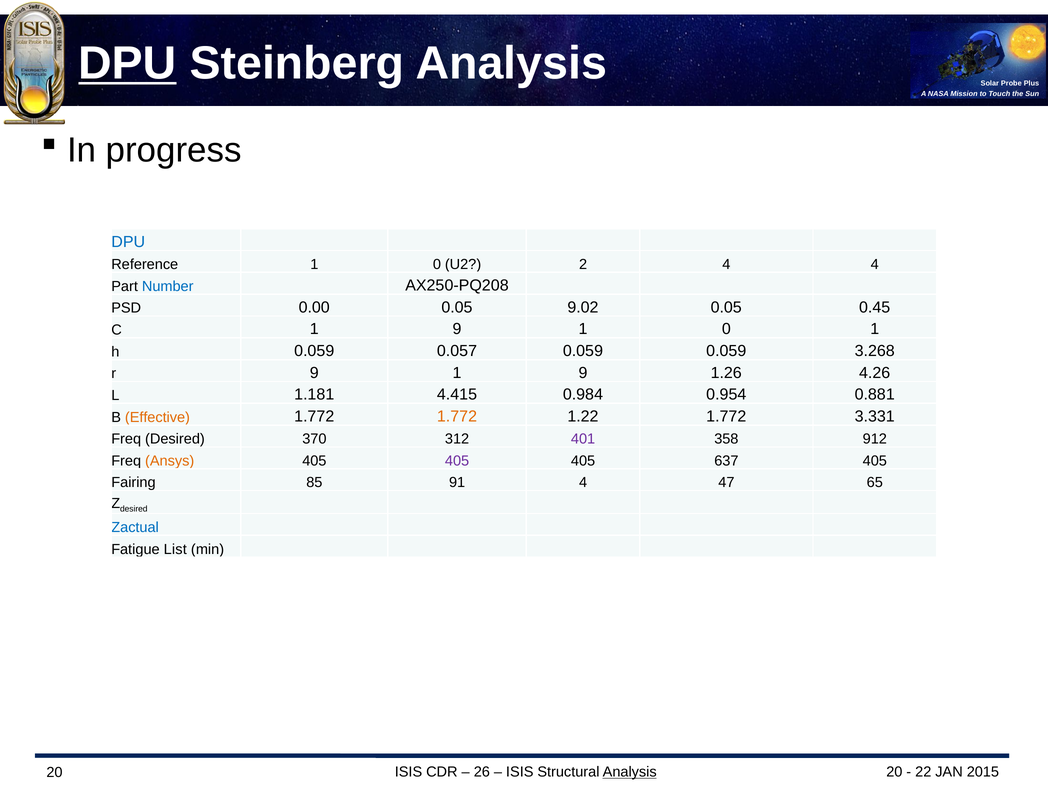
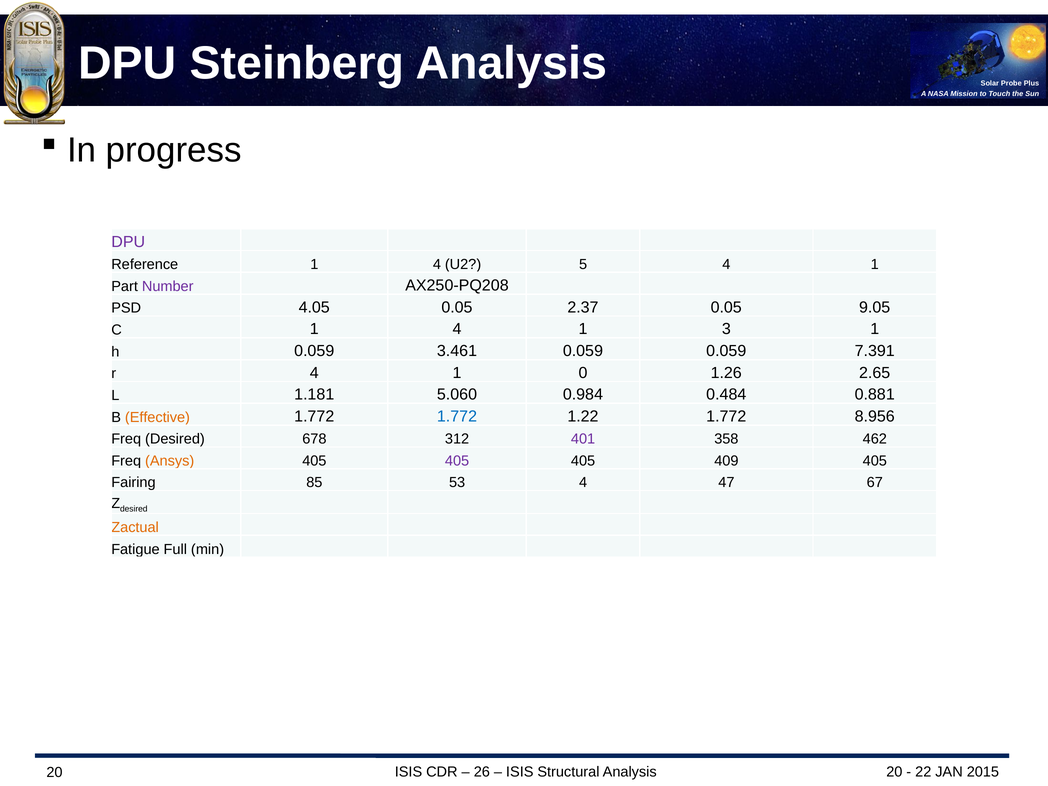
DPU at (128, 63) underline: present -> none
DPU at (128, 242) colour: blue -> purple
Reference 1 0: 0 -> 4
2: 2 -> 5
4 at (875, 264): 4 -> 1
Number colour: blue -> purple
0.00: 0.00 -> 4.05
9.02: 9.02 -> 2.37
0.45: 0.45 -> 9.05
C 1 9: 9 -> 4
0 at (726, 329): 0 -> 3
0.057: 0.057 -> 3.461
3.268: 3.268 -> 7.391
r 9: 9 -> 4
9 at (583, 373): 9 -> 0
4.26: 4.26 -> 2.65
4.415: 4.415 -> 5.060
0.954: 0.954 -> 0.484
1.772 at (457, 417) colour: orange -> blue
3.331: 3.331 -> 8.956
370: 370 -> 678
912: 912 -> 462
637: 637 -> 409
91: 91 -> 53
65: 65 -> 67
Zactual colour: blue -> orange
List: List -> Full
Analysis at (630, 772) underline: present -> none
